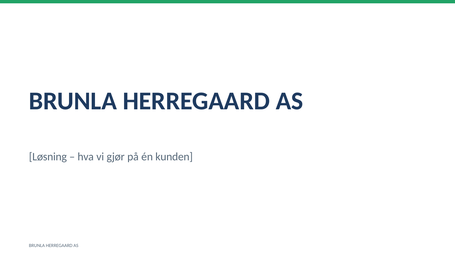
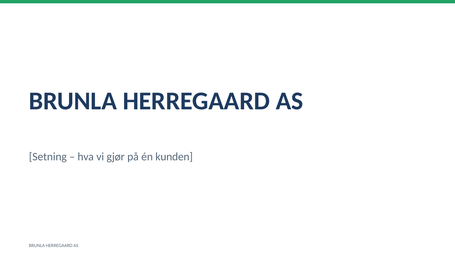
Løsning: Løsning -> Setning
